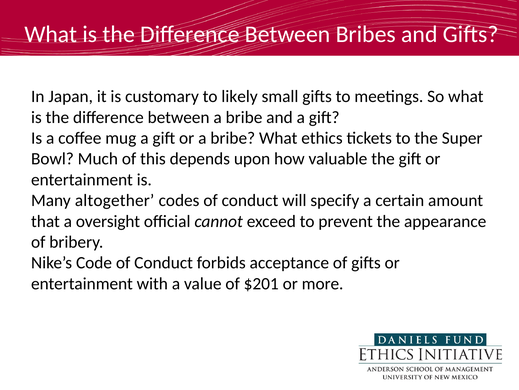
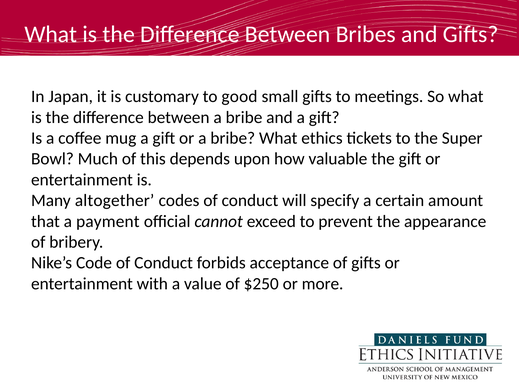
likely: likely -> good
oversight: oversight -> payment
$201: $201 -> $250
